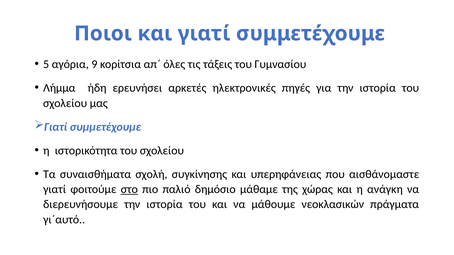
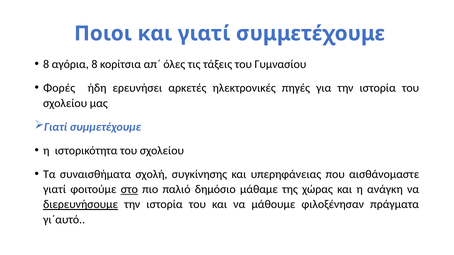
5 at (46, 64): 5 -> 8
αγόρια 9: 9 -> 8
Λήμμα: Λήμμα -> Φορές
διερευνήσουμε underline: none -> present
νεοκλασικών: νεοκλασικών -> φιλοξένησαν
